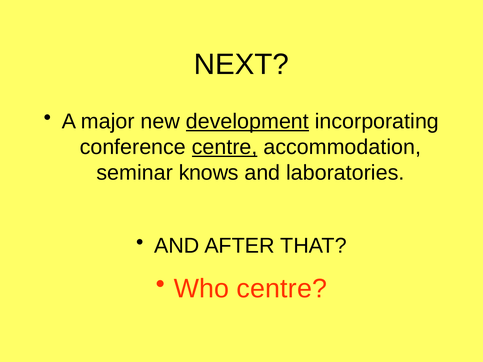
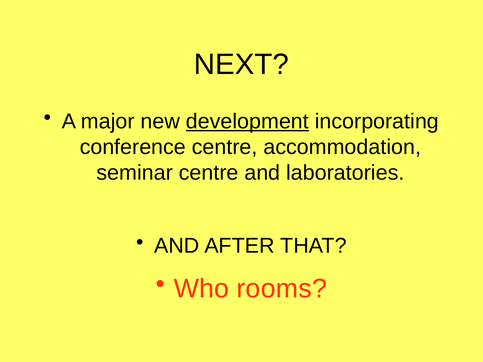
centre at (225, 147) underline: present -> none
seminar knows: knows -> centre
Who centre: centre -> rooms
